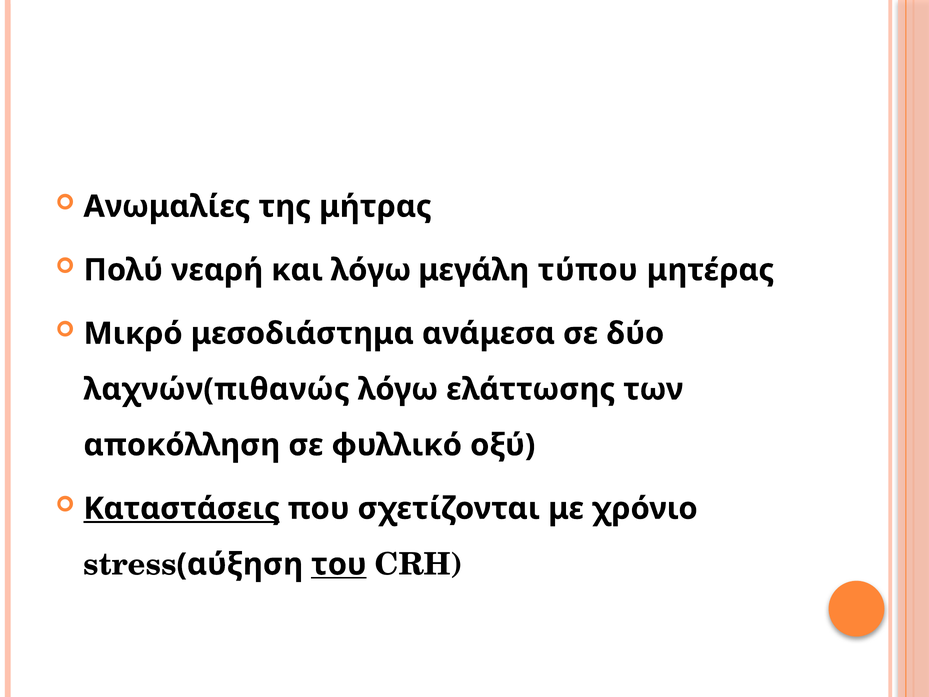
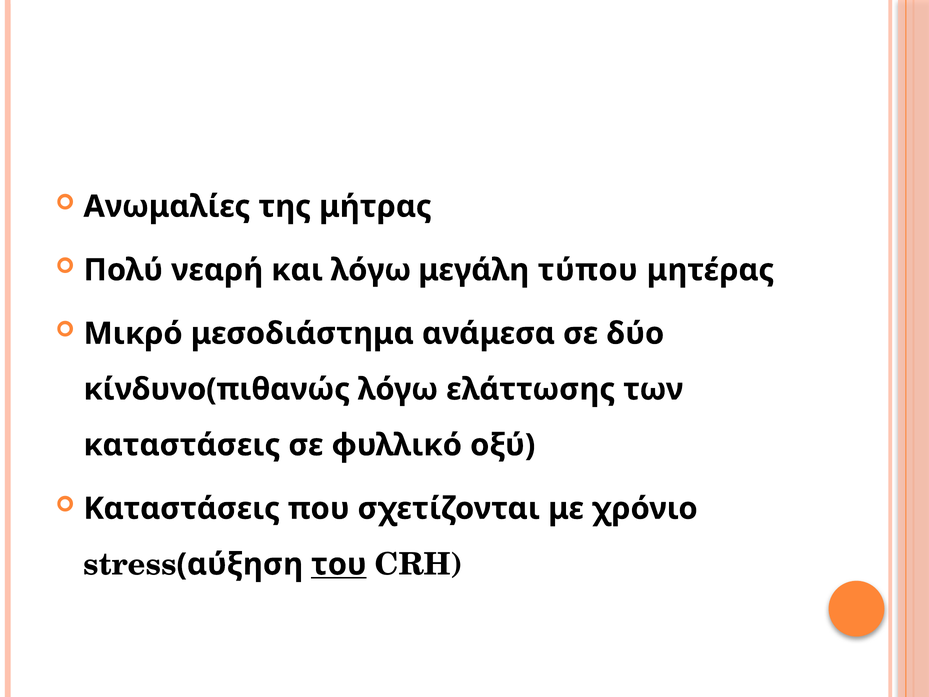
λαχνών(πιθανώς: λαχνών(πιθανώς -> κίνδυνο(πιθανώς
αποκόλληση at (182, 445): αποκόλληση -> καταστάσεις
Καταστάσεις at (182, 508) underline: present -> none
